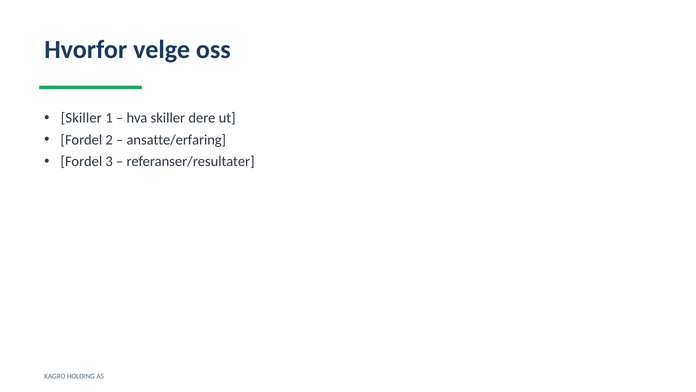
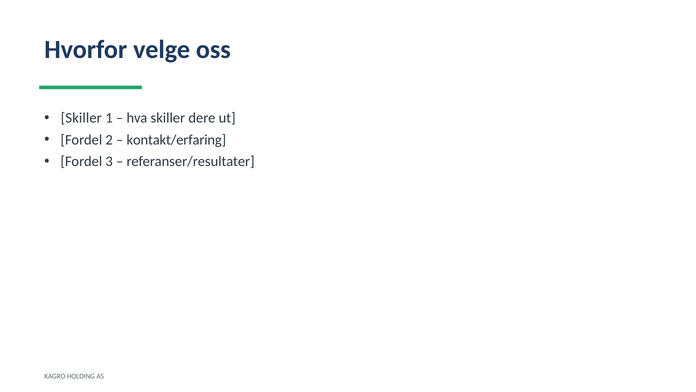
ansatte/erfaring: ansatte/erfaring -> kontakt/erfaring
